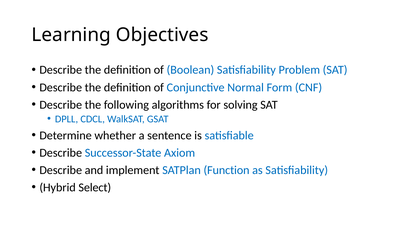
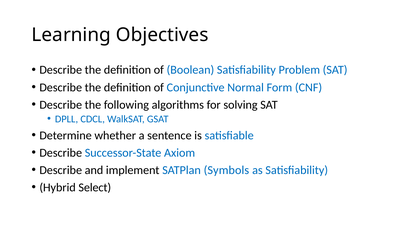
Function: Function -> Symbols
